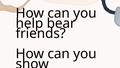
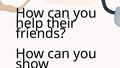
bear: bear -> their
